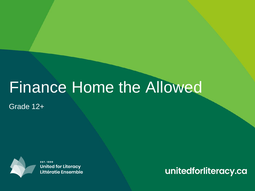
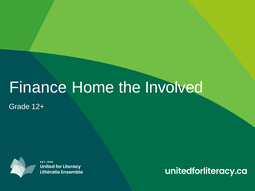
Allowed: Allowed -> Involved
